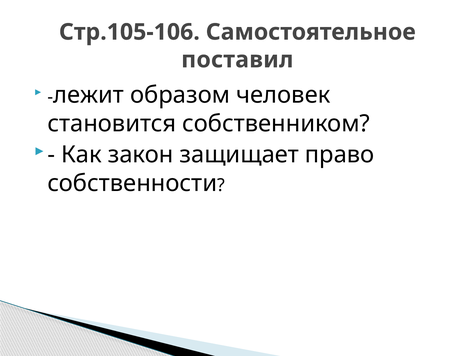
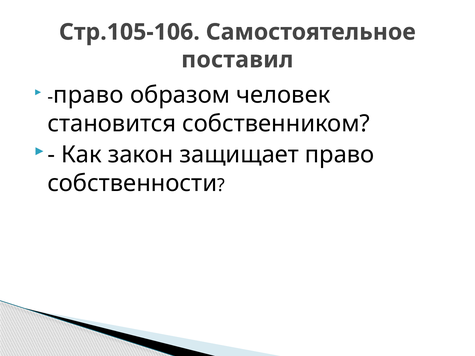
лежит at (89, 95): лежит -> право
